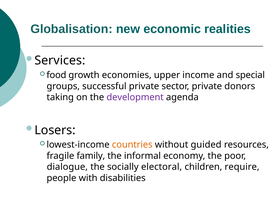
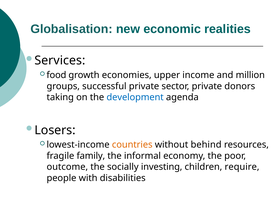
special: special -> million
development colour: purple -> blue
guided: guided -> behind
dialogue: dialogue -> outcome
electoral: electoral -> investing
